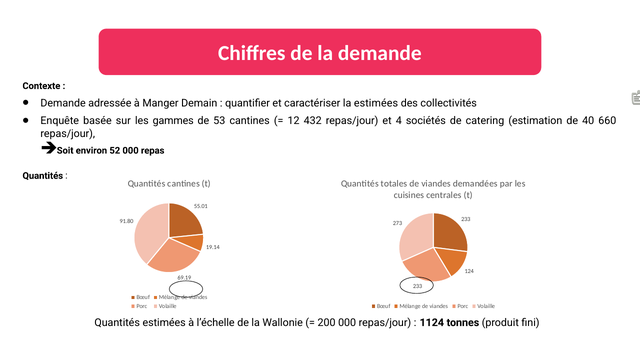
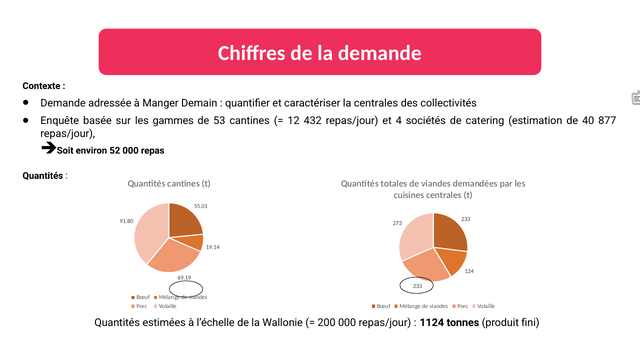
la estimées: estimées -> centrales
660: 660 -> 877
